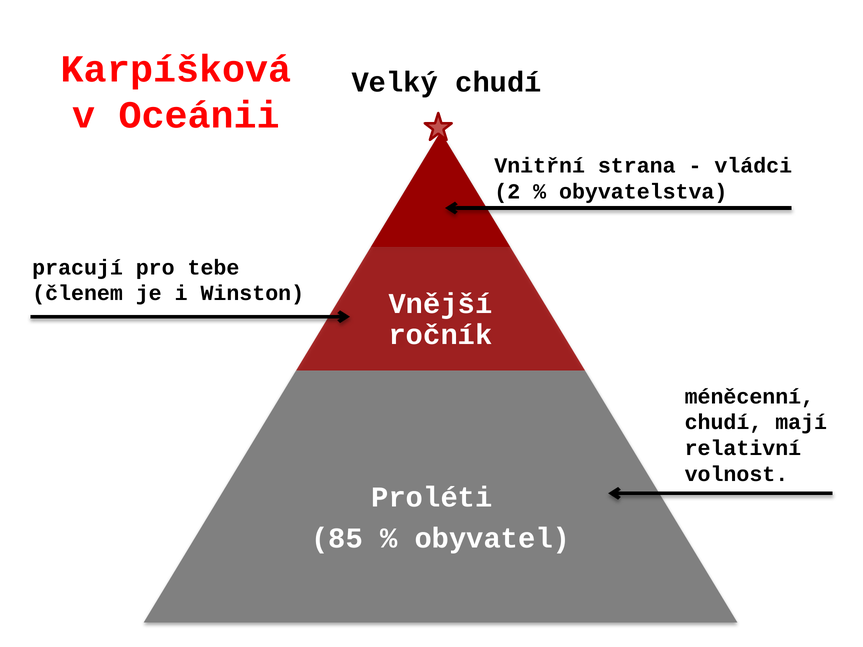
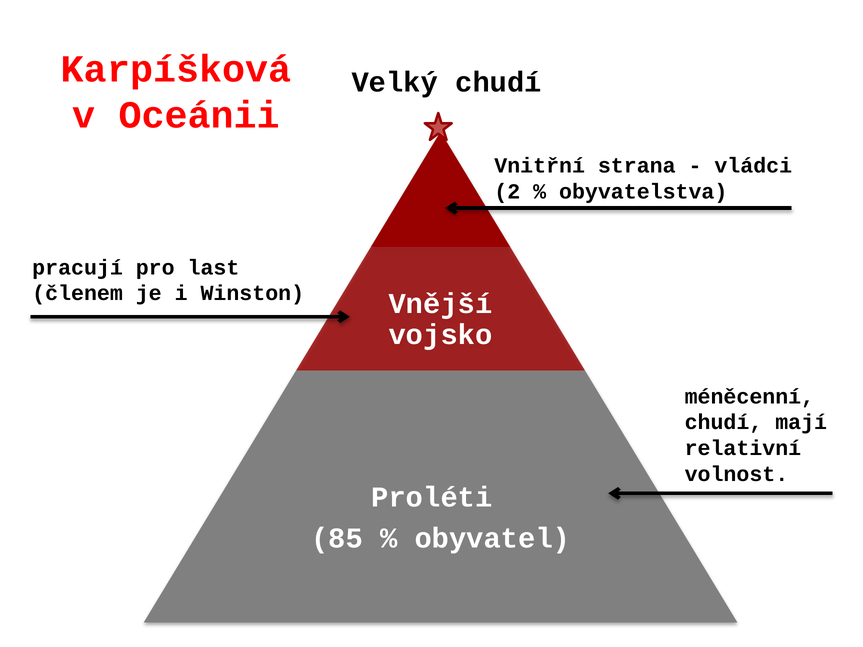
tebe: tebe -> last
ročník: ročník -> vojsko
